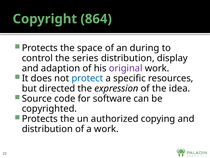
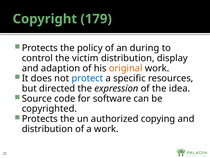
864: 864 -> 179
space: space -> policy
series: series -> victim
original colour: purple -> orange
